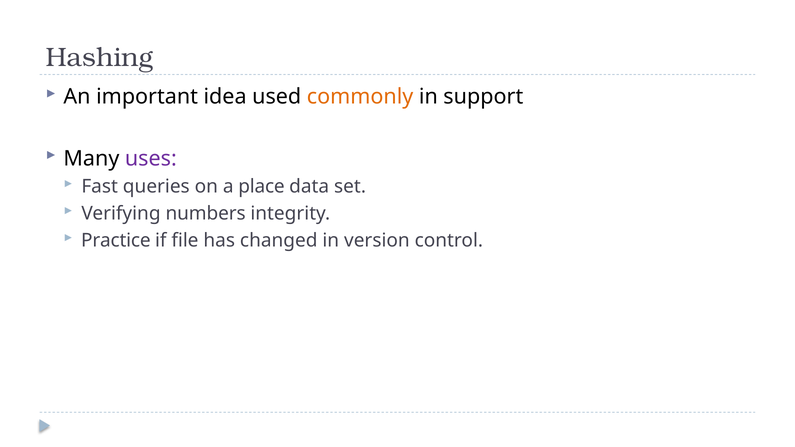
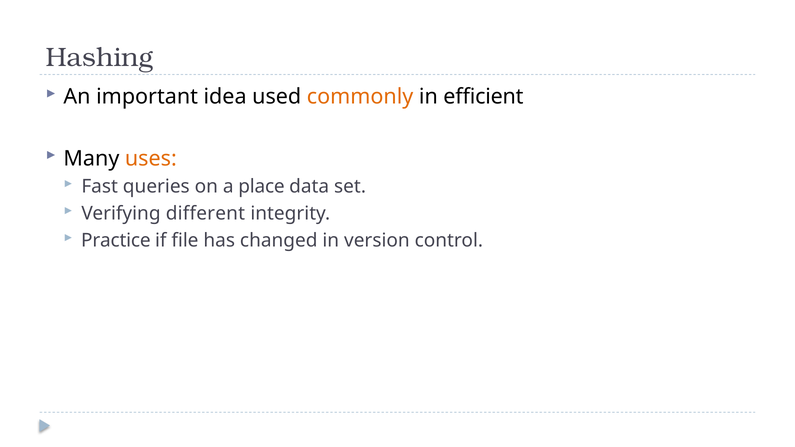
support: support -> efficient
uses colour: purple -> orange
numbers: numbers -> different
